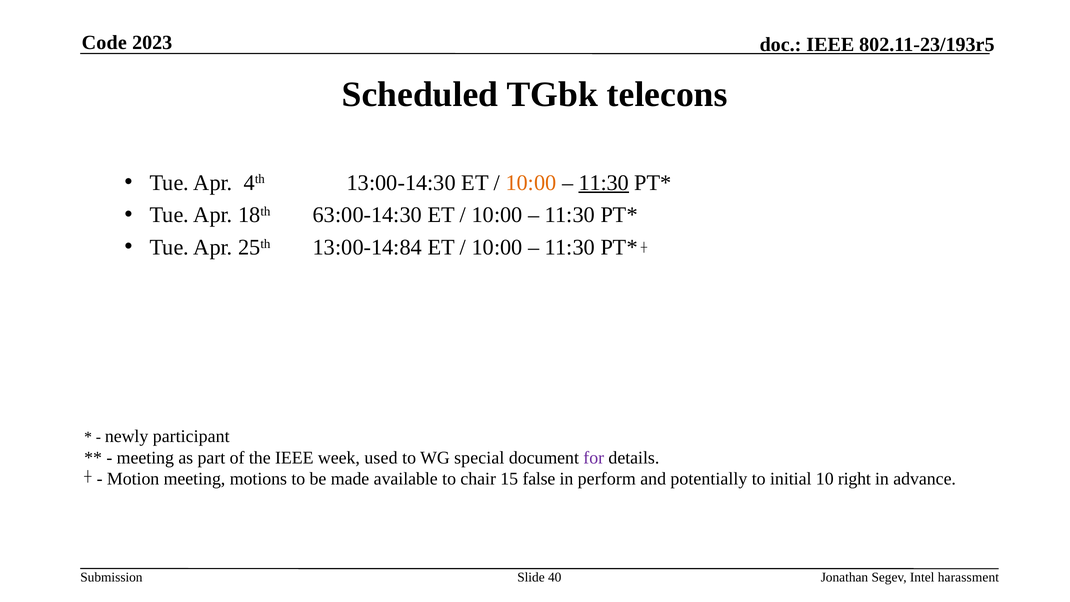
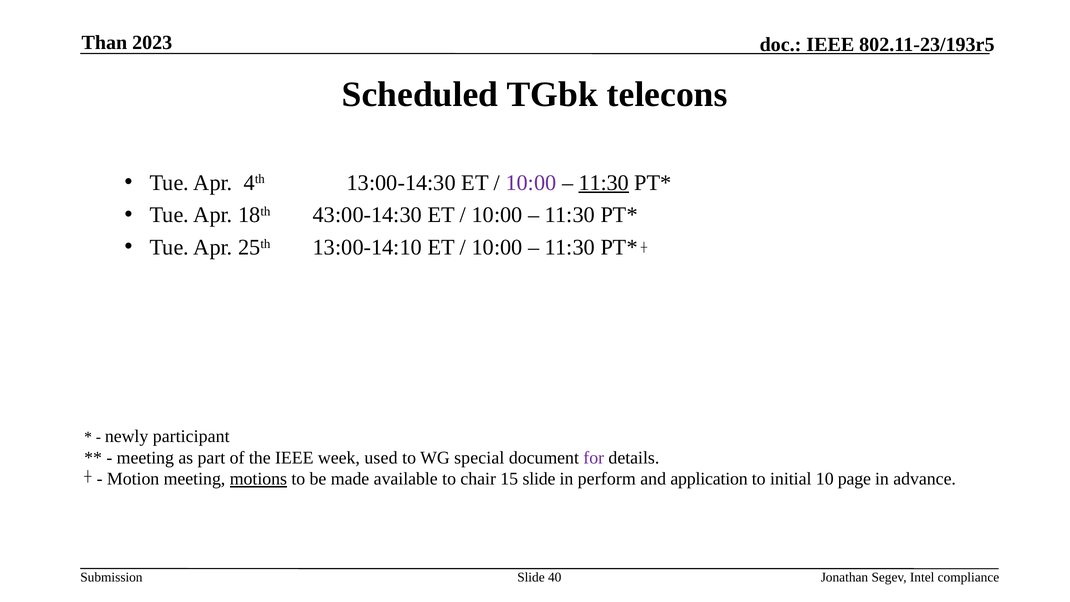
Code: Code -> Than
10:00 at (531, 183) colour: orange -> purple
63:00-14:30: 63:00-14:30 -> 43:00-14:30
13:00-14:84: 13:00-14:84 -> 13:00-14:10
motions underline: none -> present
15 false: false -> slide
potentially: potentially -> application
right: right -> page
harassment: harassment -> compliance
